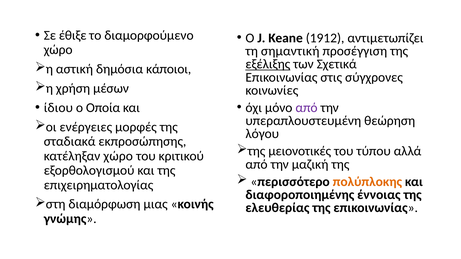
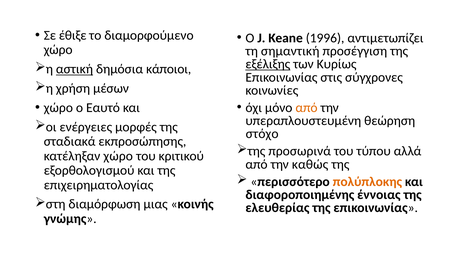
1912: 1912 -> 1996
Σχετικά: Σχετικά -> Κυρίως
αστική underline: none -> present
από at (307, 108) colour: purple -> orange
ίδιου at (58, 108): ίδιου -> χώρο
Οποία: Οποία -> Εαυτό
λόγου: λόγου -> στόχο
μειονοτικές: μειονοτικές -> προσωρινά
μαζική: μαζική -> καθώς
